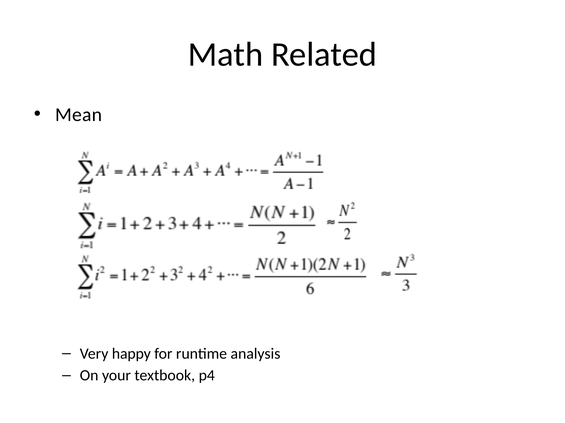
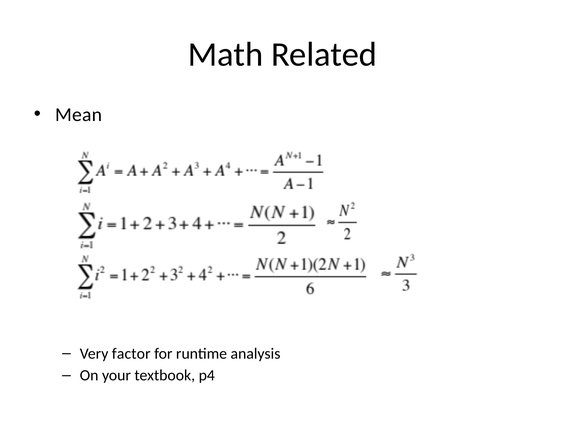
happy: happy -> factor
